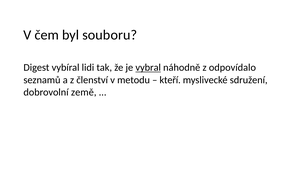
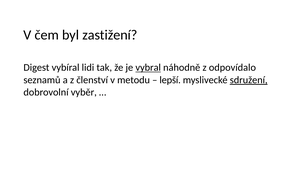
souboru: souboru -> zastižení
kteří: kteří -> lepší
sdružení underline: none -> present
země: země -> vyběr
